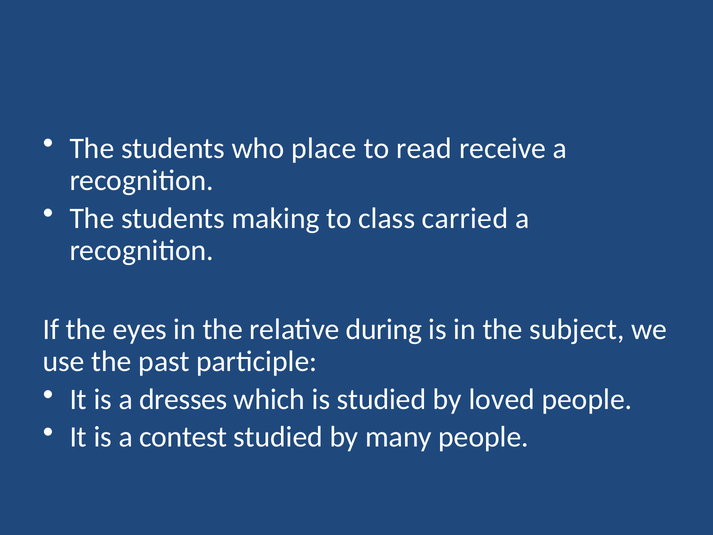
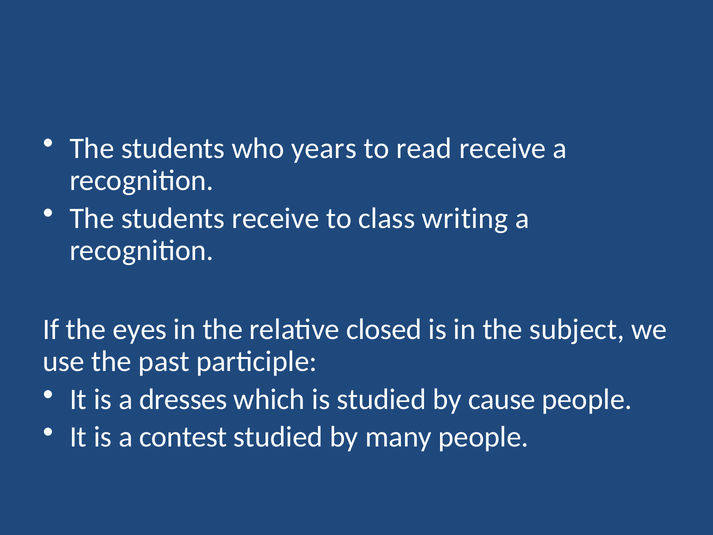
place: place -> years
students making: making -> receive
carried: carried -> writing
during: during -> closed
loved: loved -> cause
